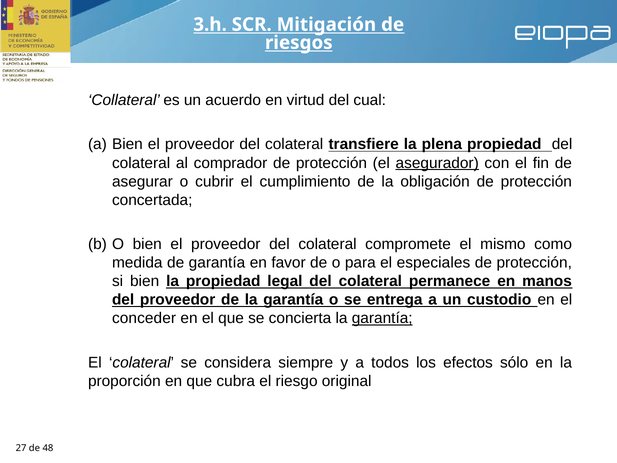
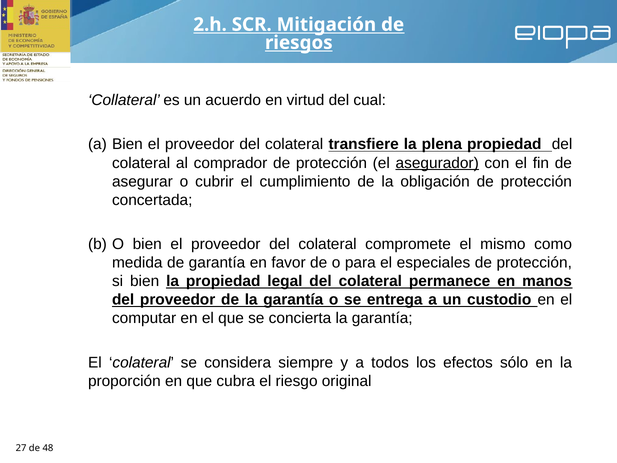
3.h: 3.h -> 2.h
conceder: conceder -> computar
garantía at (382, 318) underline: present -> none
